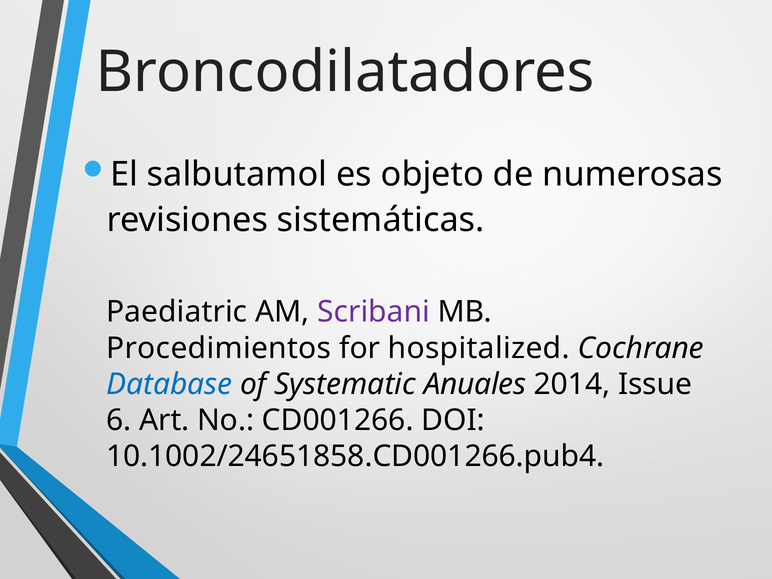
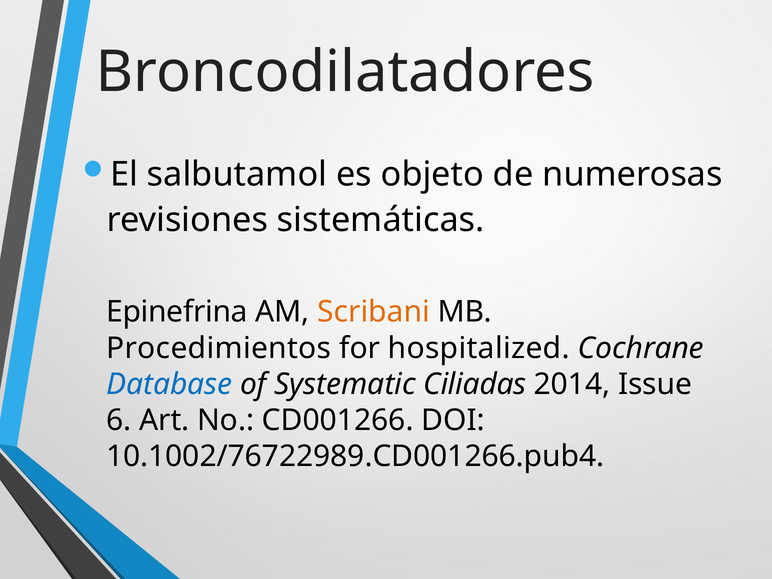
Paediatric: Paediatric -> Epinefrina
Scribani colour: purple -> orange
Anuales: Anuales -> Ciliadas
10.1002/24651858.CD001266.pub4: 10.1002/24651858.CD001266.pub4 -> 10.1002/76722989.CD001266.pub4
